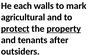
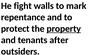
each: each -> fight
agricultural: agricultural -> repentance
protect underline: present -> none
